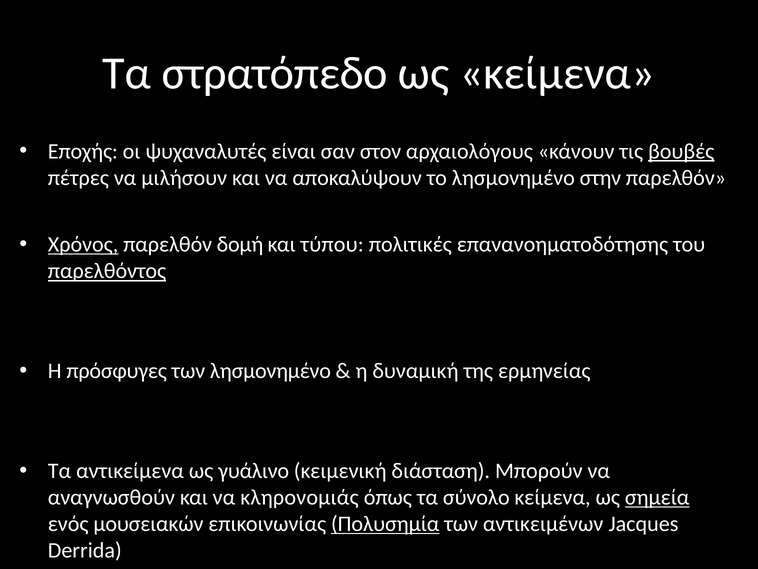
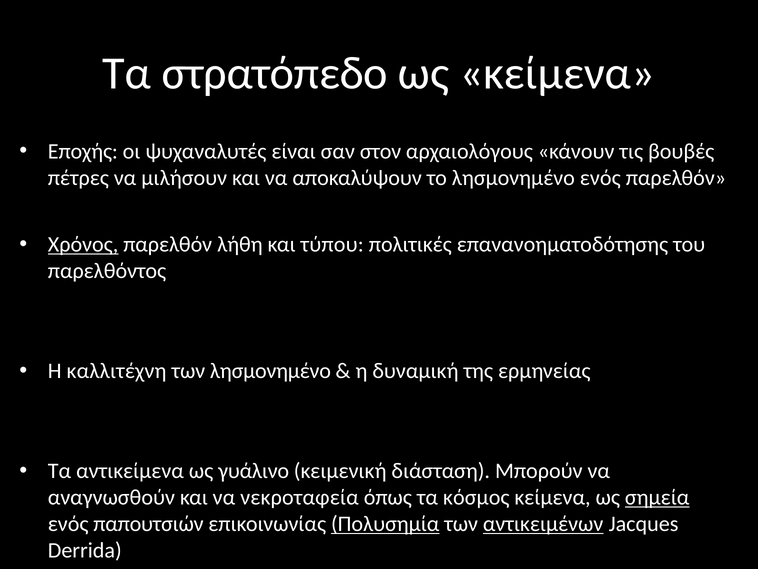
βουβές underline: present -> none
λησμονημένο στην: στην -> ενός
δομή: δομή -> λήθη
παρελθόντος underline: present -> none
πρόσφυγες: πρόσφυγες -> καλλιτέχνη
κληρονομιάς: κληρονομιάς -> νεκροταφεία
σύνολο: σύνολο -> κόσμος
μουσειακών: μουσειακών -> παπουτσιών
αντικειμένων underline: none -> present
